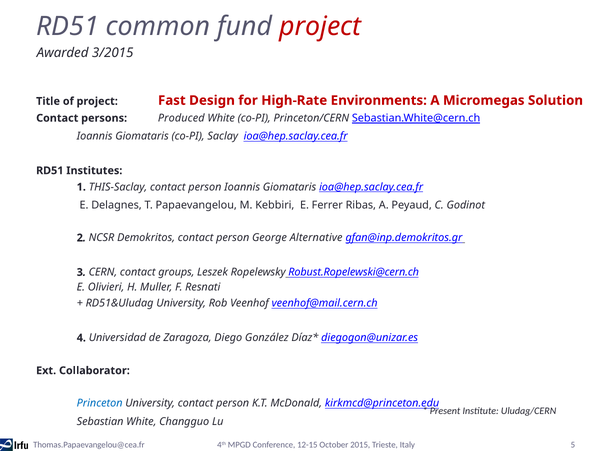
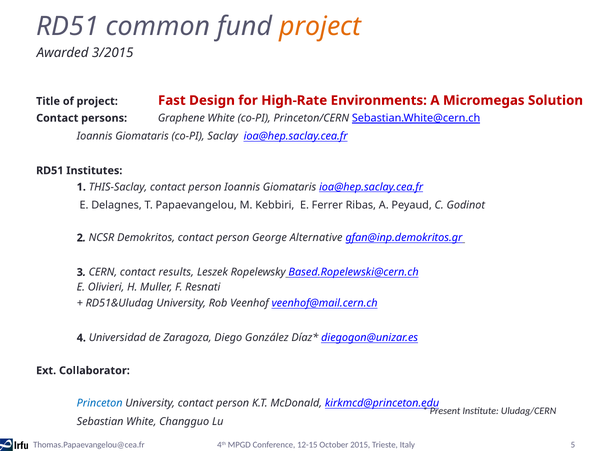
project at (320, 27) colour: red -> orange
Produced: Produced -> Graphene
groups: groups -> results
Robust.Ropelewski@cern.ch: Robust.Ropelewski@cern.ch -> Based.Ropelewski@cern.ch
